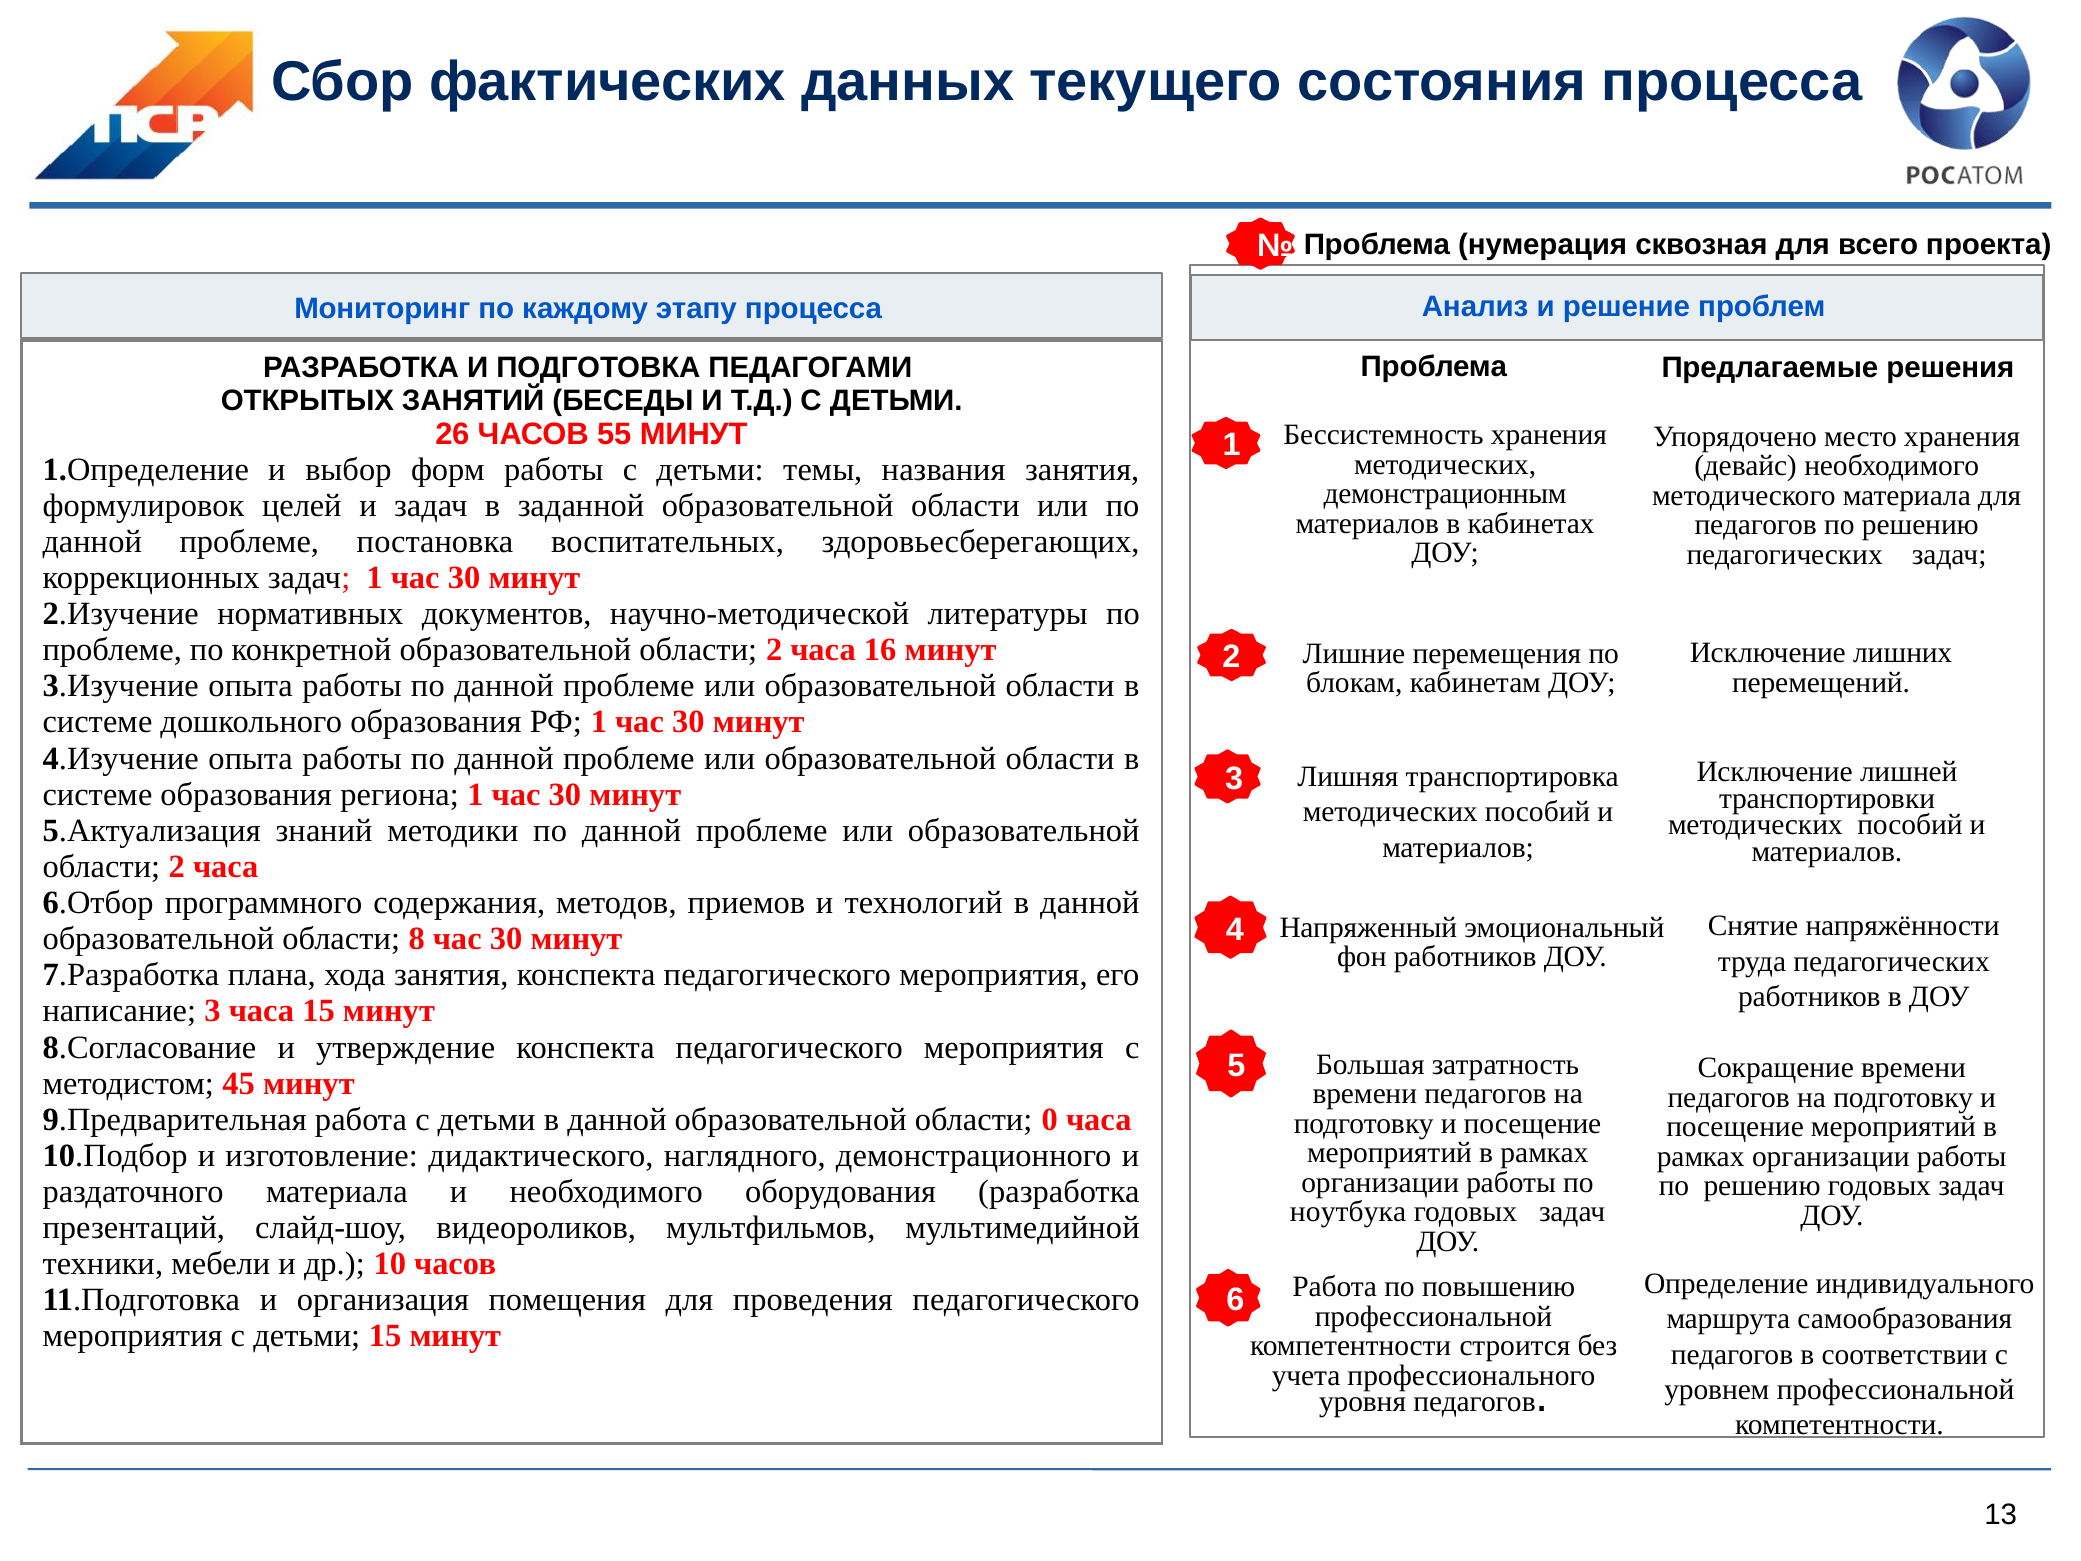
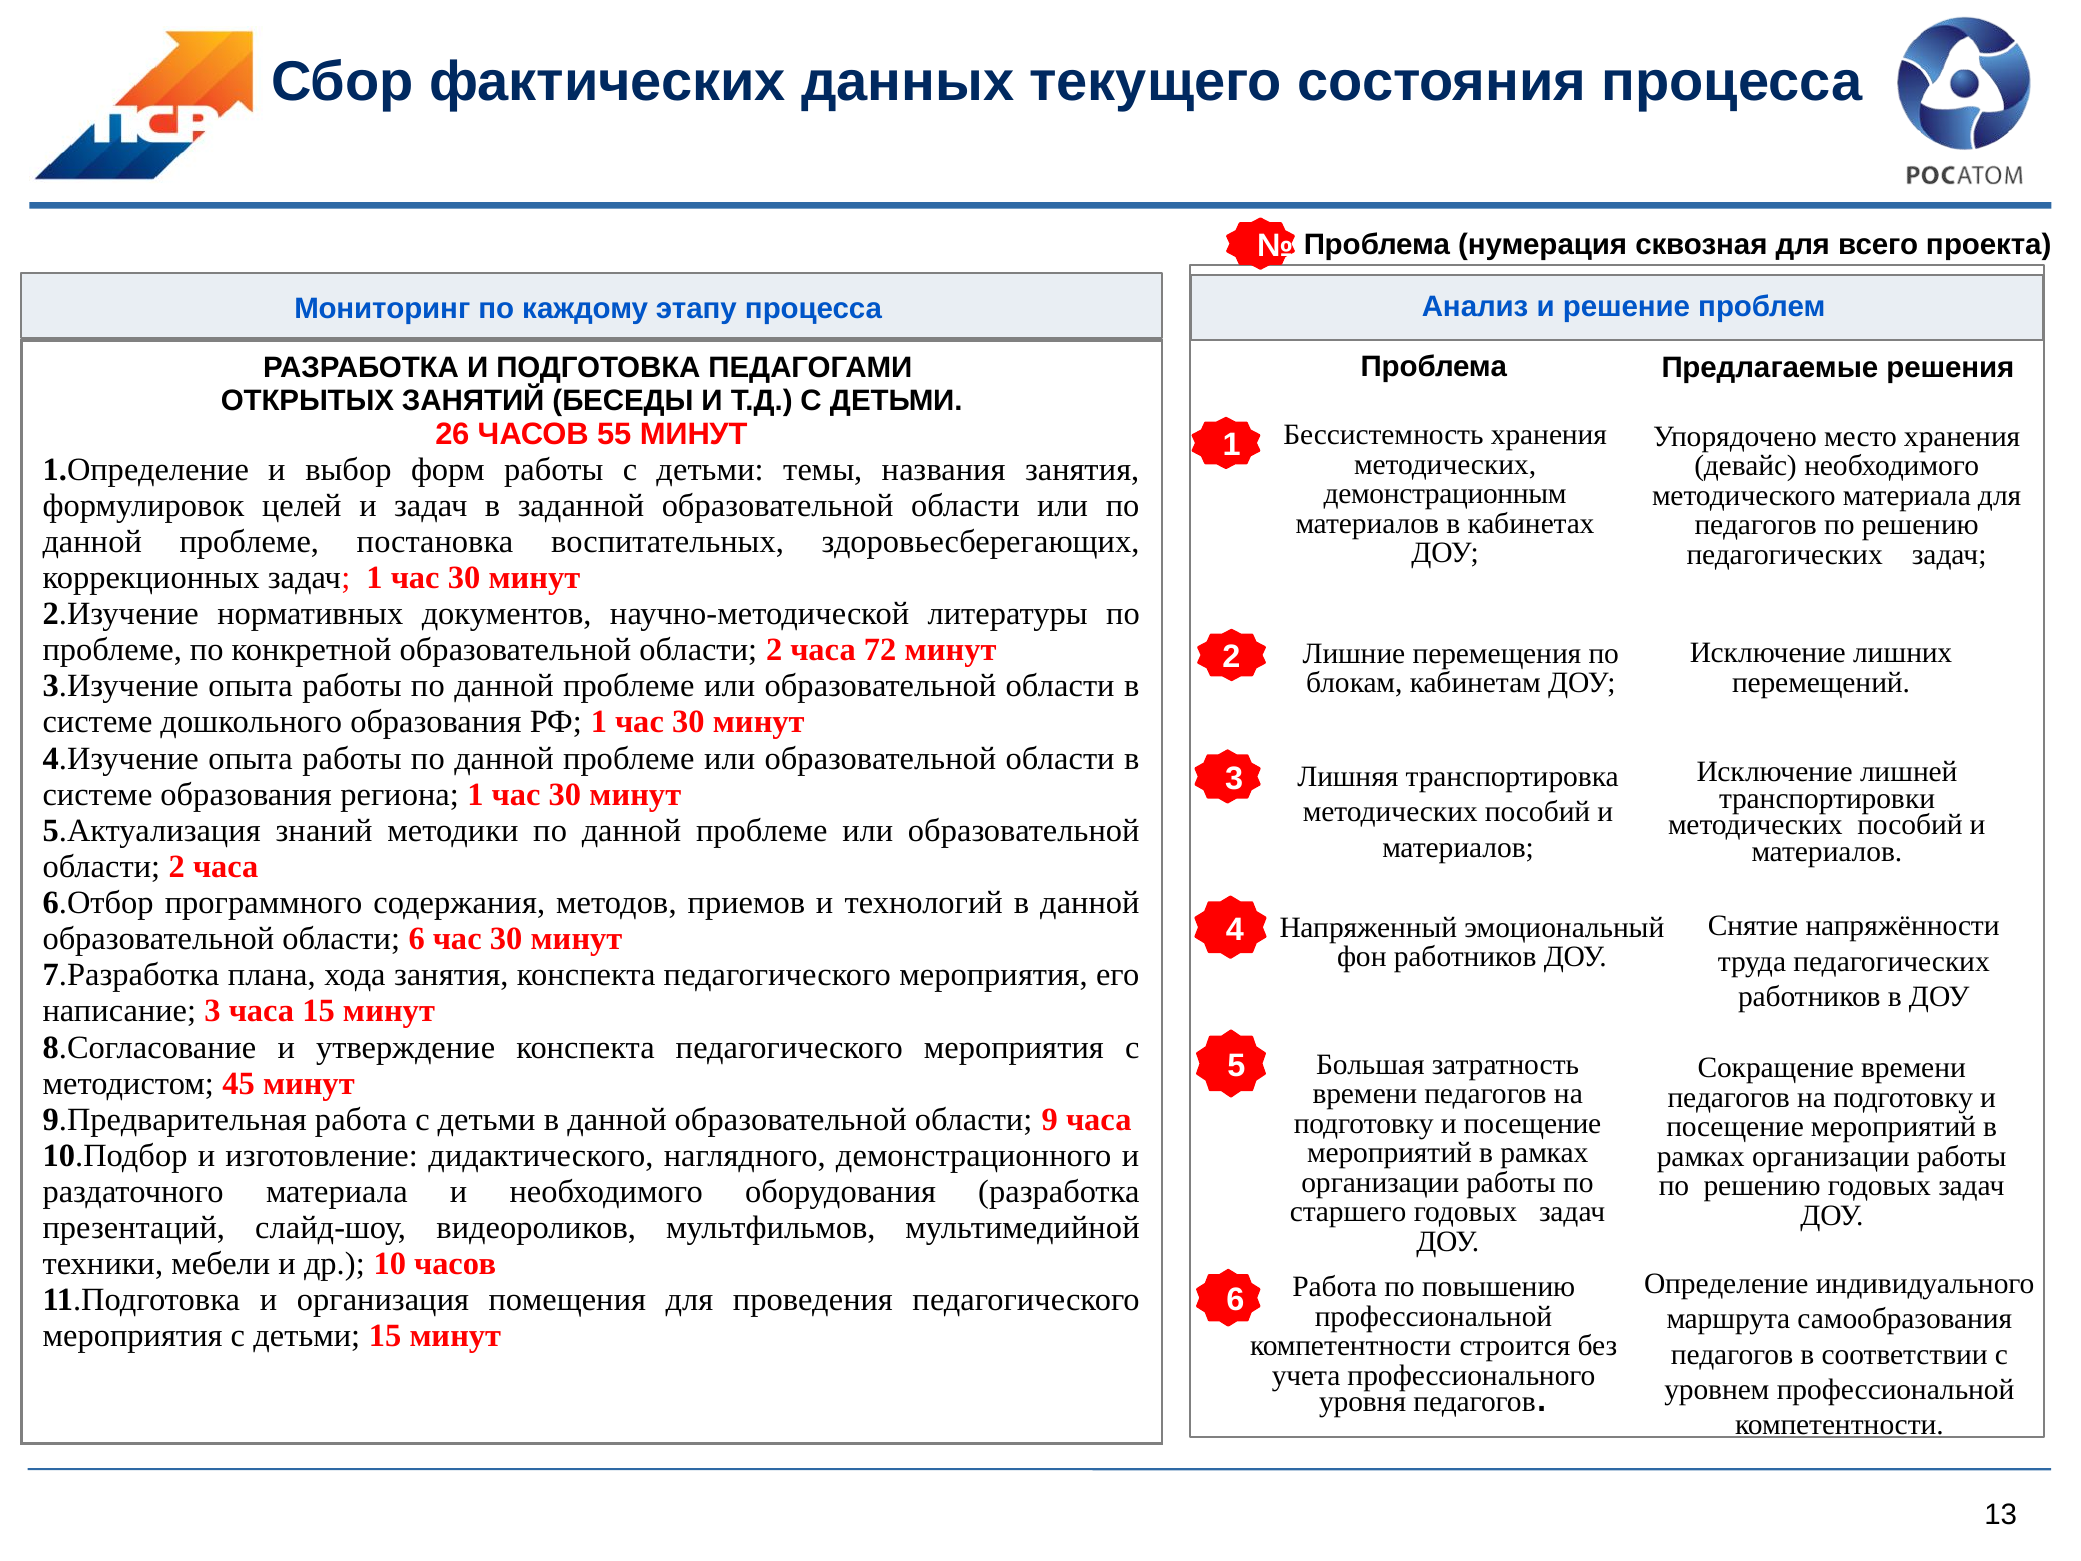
16: 16 -> 72
области 8: 8 -> 6
0: 0 -> 9
ноутбука: ноутбука -> старшего
